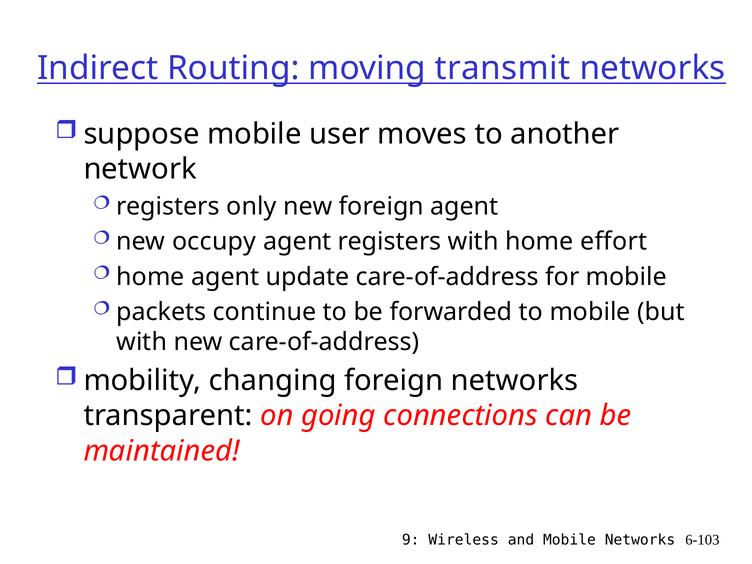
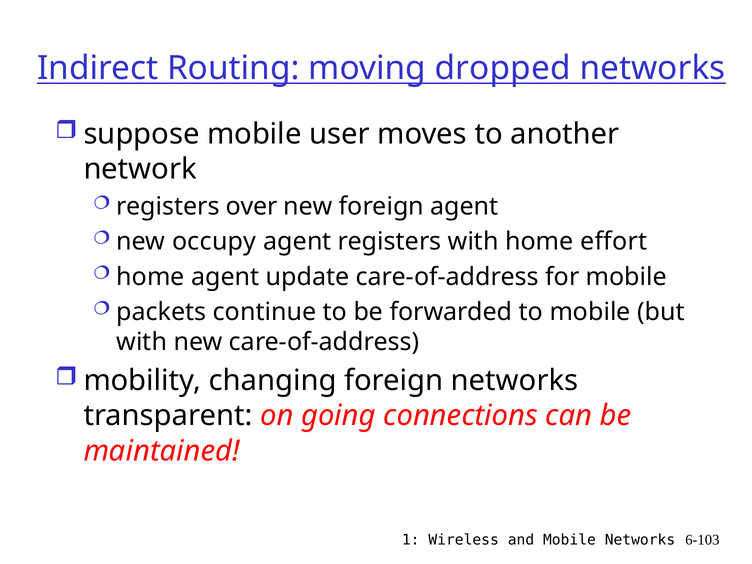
transmit: transmit -> dropped
only: only -> over
9: 9 -> 1
